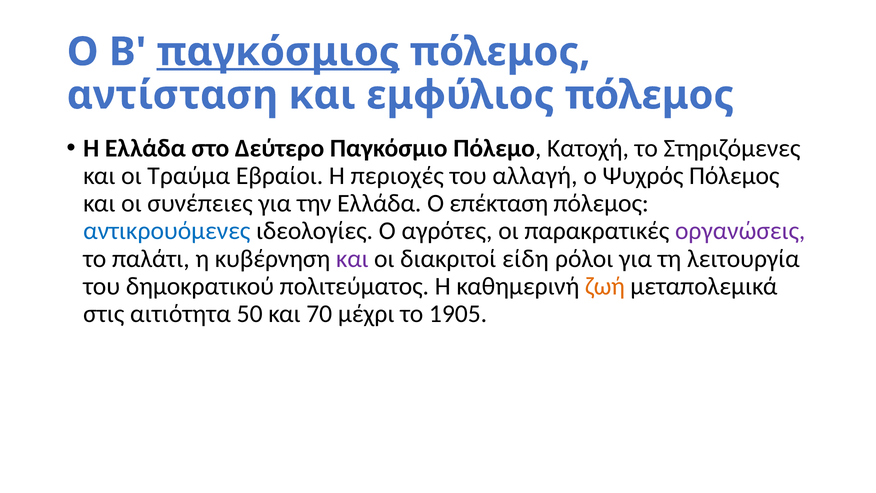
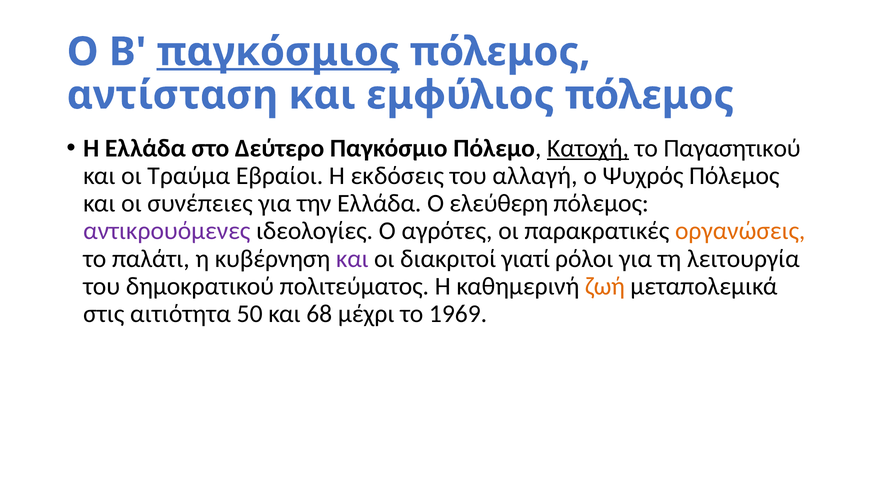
Κατοχή underline: none -> present
Στηριζόμενες: Στηριζόμενες -> Παγασητικού
περιοχές: περιοχές -> εκδόσεις
επέκταση: επέκταση -> ελεύθερη
αντικρουόμενες colour: blue -> purple
οργανώσεις colour: purple -> orange
είδη: είδη -> γιατί
70: 70 -> 68
1905: 1905 -> 1969
